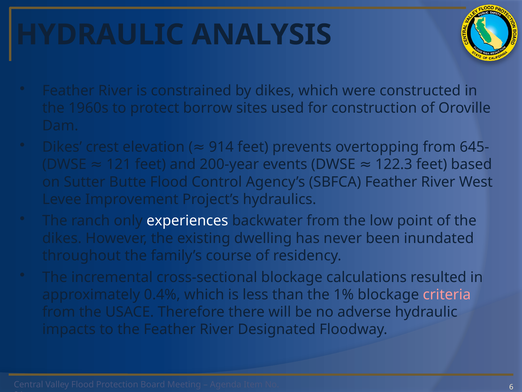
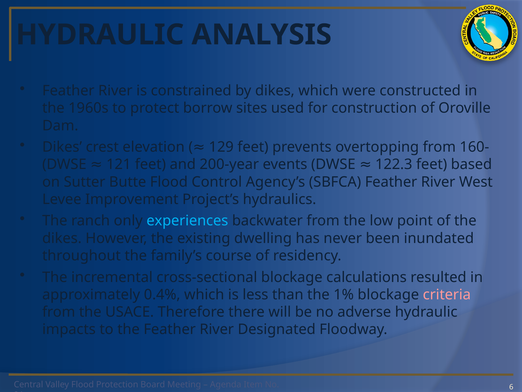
914: 914 -> 129
645-: 645- -> 160-
experiences colour: white -> light blue
